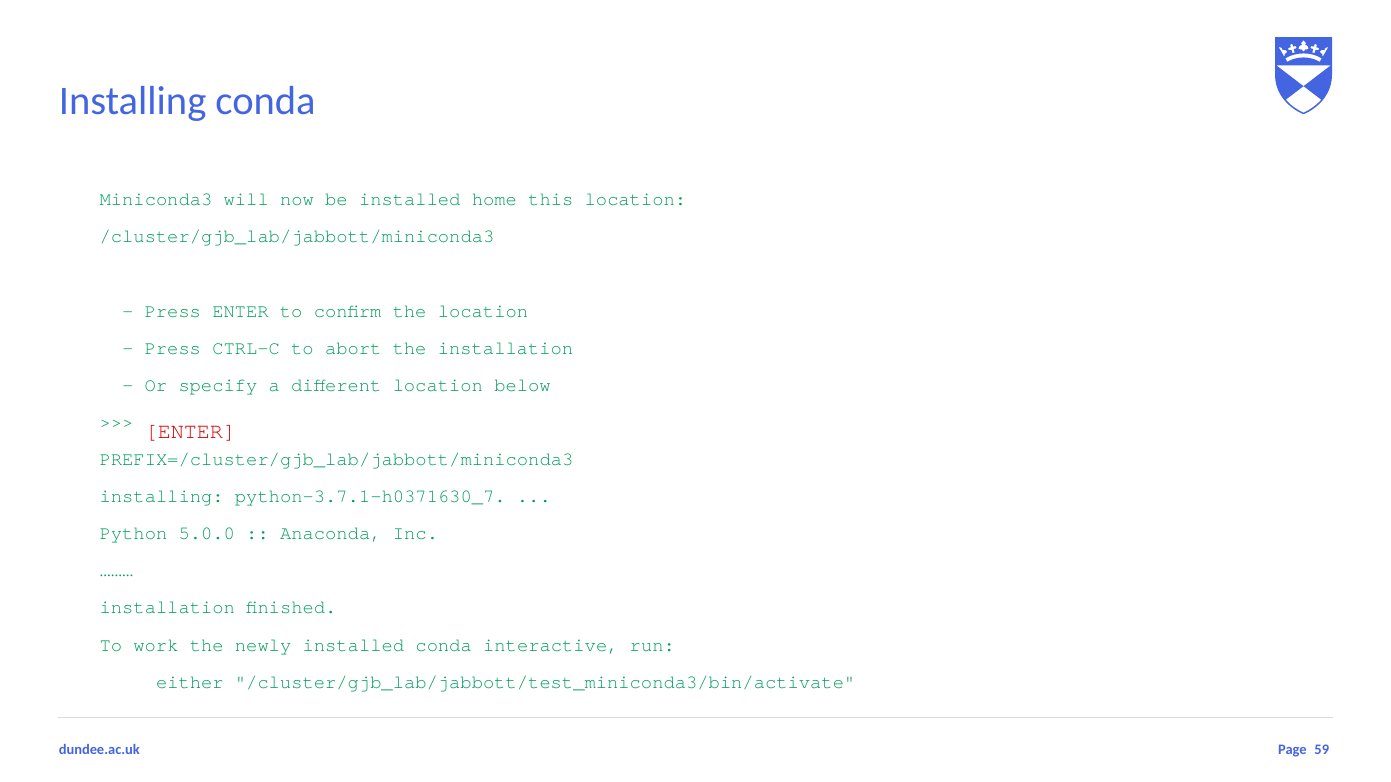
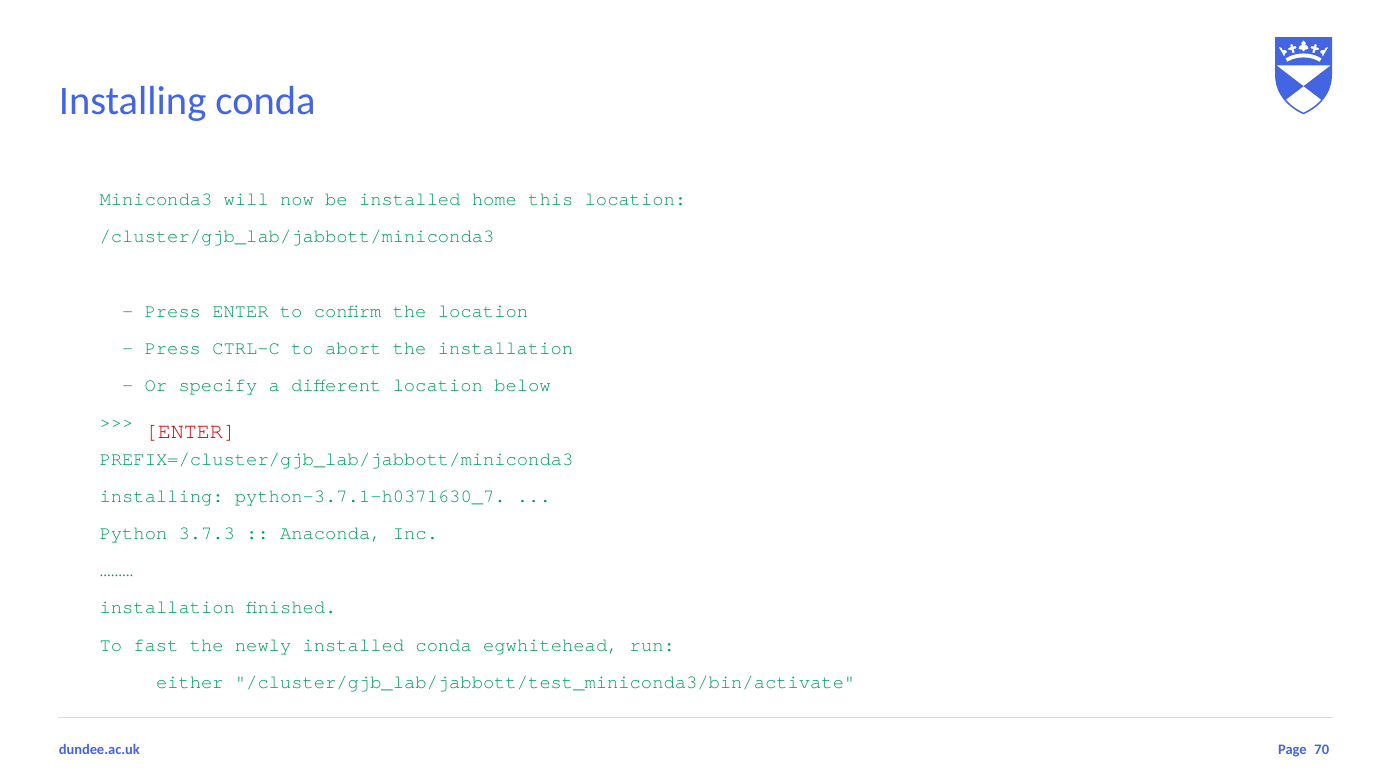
5.0.0: 5.0.0 -> 3.7.3
work: work -> fast
interactive: interactive -> egwhitehead
59: 59 -> 70
